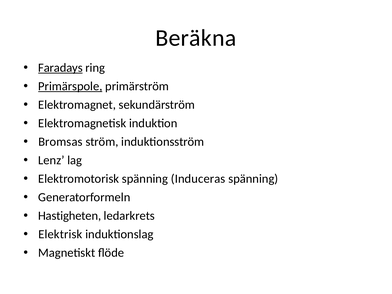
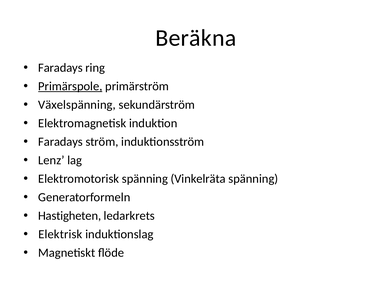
Faradays at (60, 68) underline: present -> none
Elektromagnet: Elektromagnet -> Växelspänning
Bromsas at (60, 142): Bromsas -> Faradays
Induceras: Induceras -> Vinkelräta
